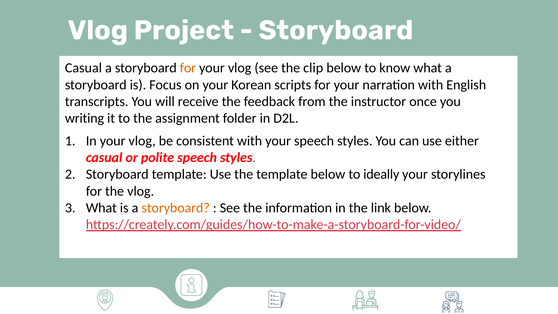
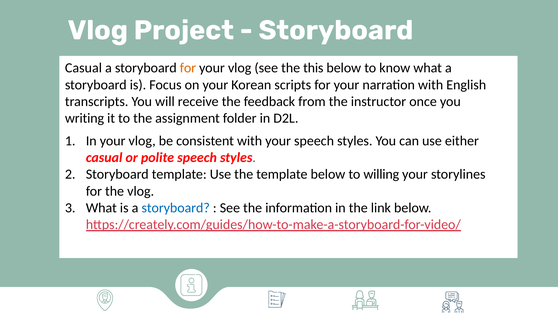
clip: clip -> this
ideally: ideally -> willing
storyboard at (176, 208) colour: orange -> blue
